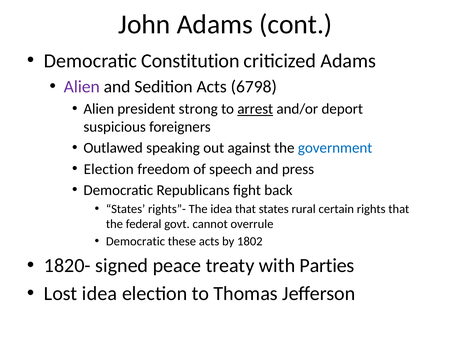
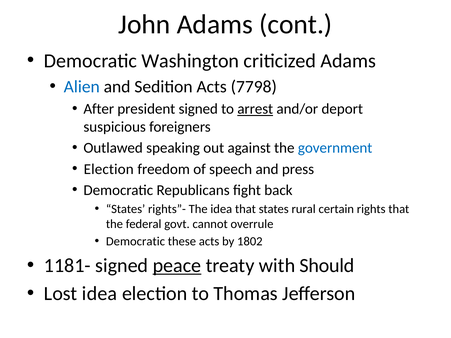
Constitution: Constitution -> Washington
Alien at (82, 87) colour: purple -> blue
6798: 6798 -> 7798
Alien at (99, 109): Alien -> After
president strong: strong -> signed
1820-: 1820- -> 1181-
peace underline: none -> present
Parties: Parties -> Should
